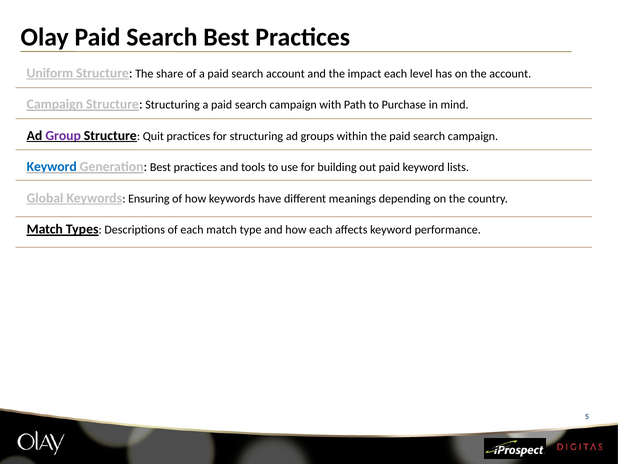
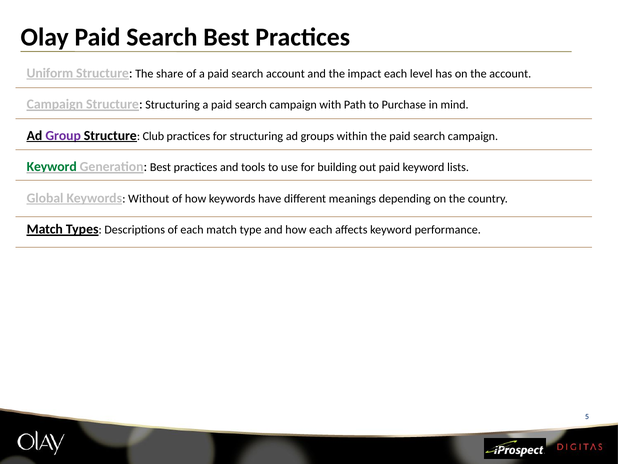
Quit: Quit -> Club
Keyword at (52, 167) colour: blue -> green
Ensuring: Ensuring -> Without
